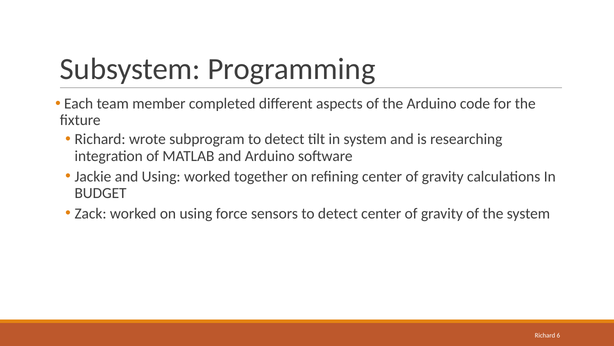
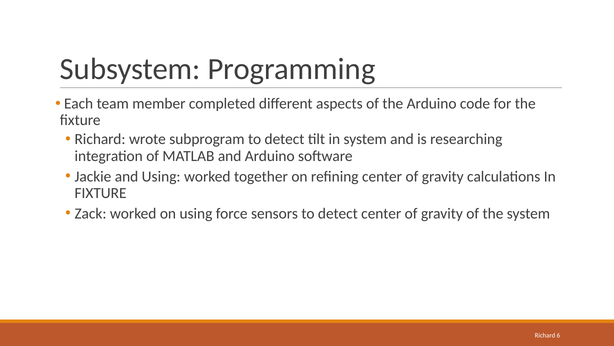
BUDGET at (101, 193): BUDGET -> FIXTURE
